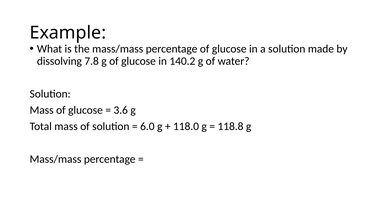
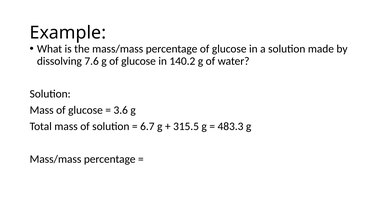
7.8: 7.8 -> 7.6
6.0: 6.0 -> 6.7
118.0: 118.0 -> 315.5
118.8: 118.8 -> 483.3
